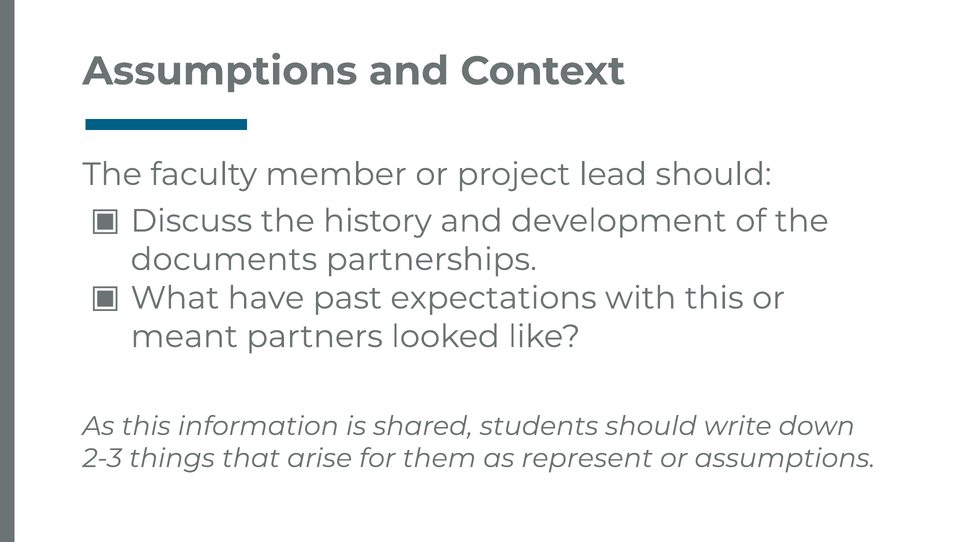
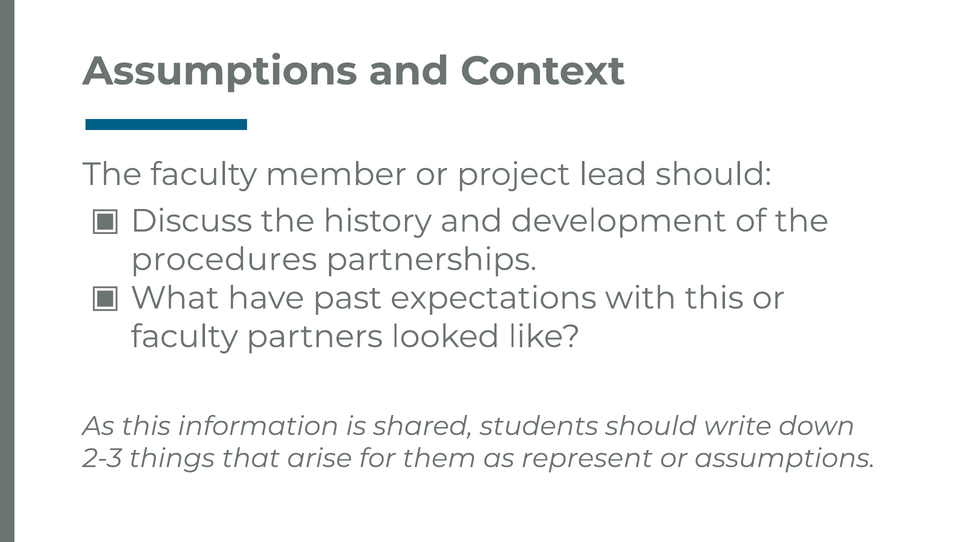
documents: documents -> procedures
meant at (184, 336): meant -> faculty
